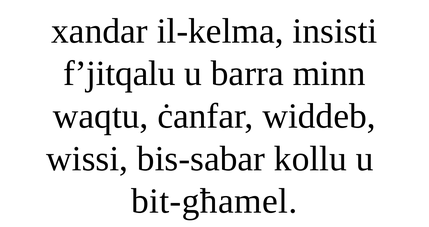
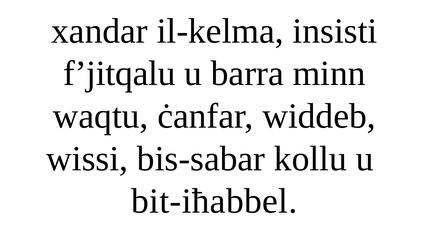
bit-għamel: bit-għamel -> bit-iħabbel
